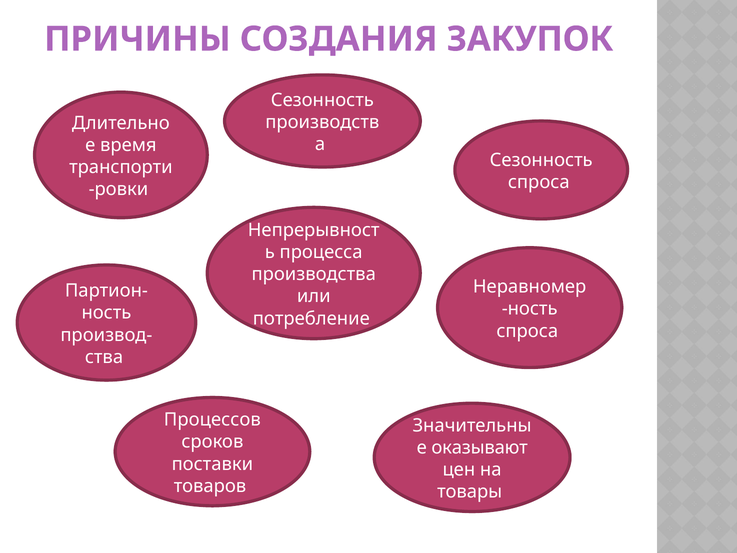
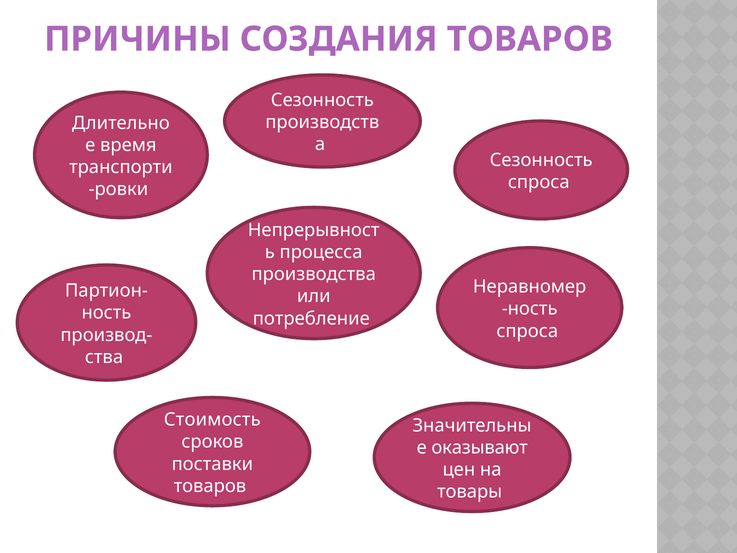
СОЗДАНИЯ ЗАКУПОК: ЗАКУПОК -> ТОВАРОВ
Процессов: Процессов -> Стоимость
